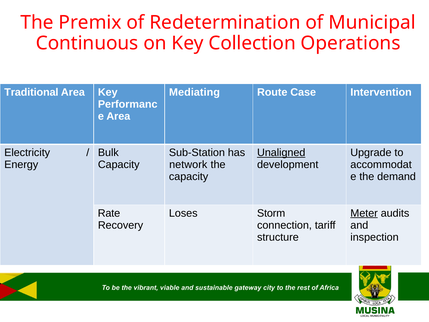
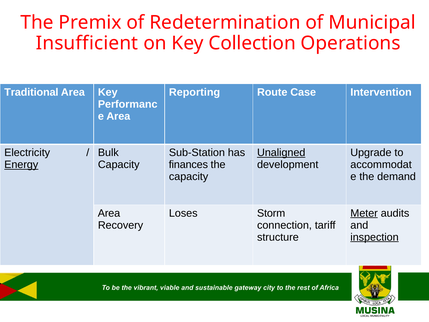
Continuous: Continuous -> Insufficient
Mediating: Mediating -> Reporting
Energy underline: none -> present
network: network -> finances
Rate at (109, 213): Rate -> Area
inspection underline: none -> present
